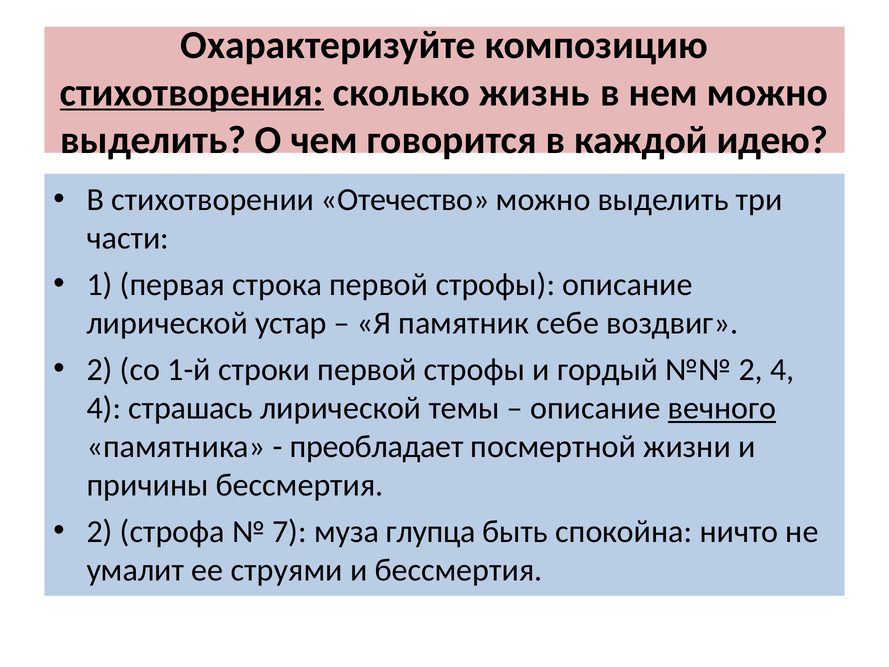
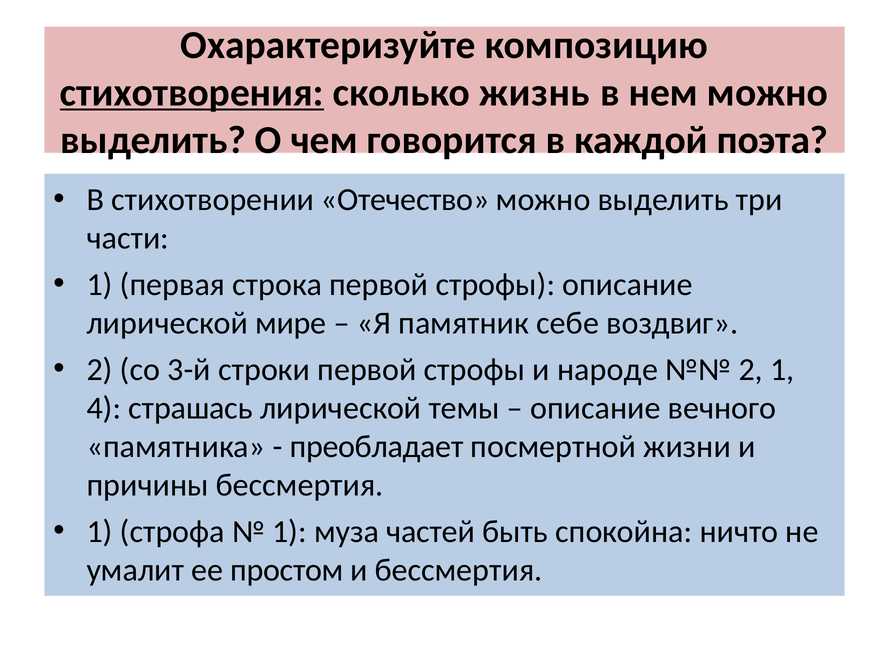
идею: идею -> поэта
устар: устар -> мире
1-й: 1-й -> 3-й
гордый: гордый -> народе
2 4: 4 -> 1
вечного underline: present -> none
2 at (100, 531): 2 -> 1
7 at (290, 531): 7 -> 1
глупца: глупца -> частей
струями: струями -> простом
